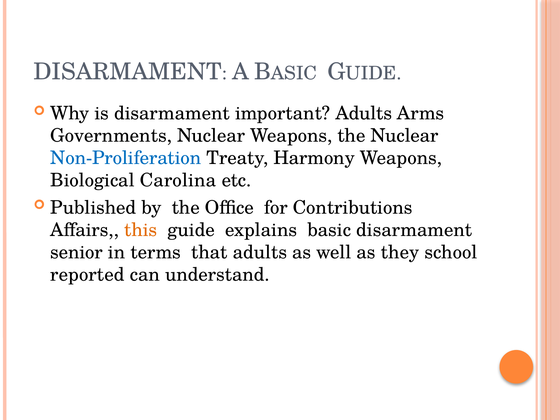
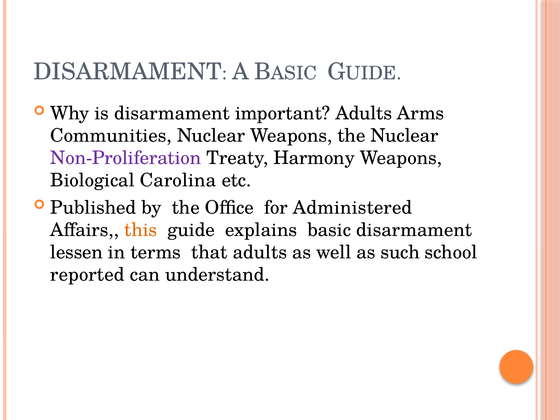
Governments: Governments -> Communities
Non-Proliferation colour: blue -> purple
Contributions: Contributions -> Administered
senior: senior -> lessen
they: they -> such
